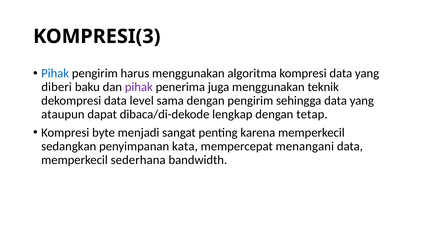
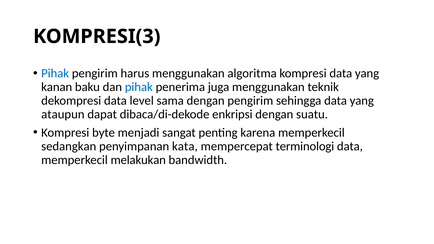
diberi: diberi -> kanan
pihak at (139, 87) colour: purple -> blue
lengkap: lengkap -> enkripsi
tetap: tetap -> suatu
menangani: menangani -> terminologi
sederhana: sederhana -> melakukan
